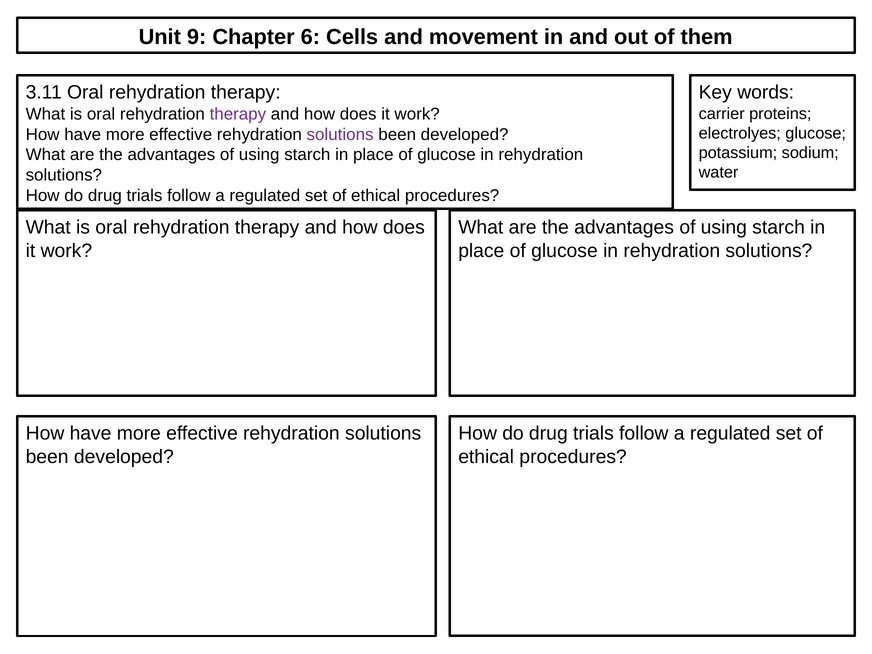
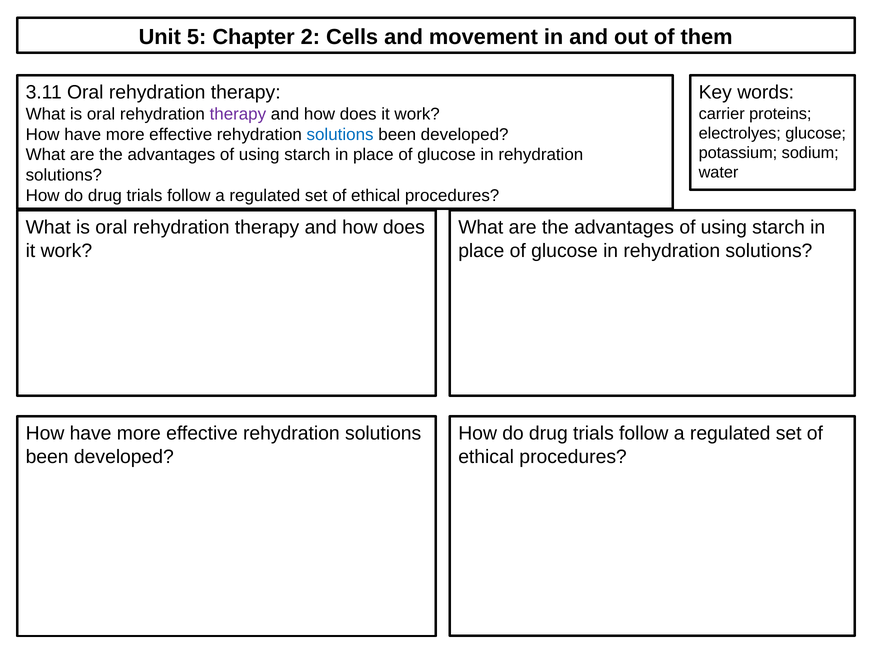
9: 9 -> 5
6: 6 -> 2
solutions at (340, 134) colour: purple -> blue
